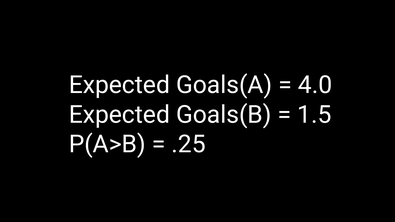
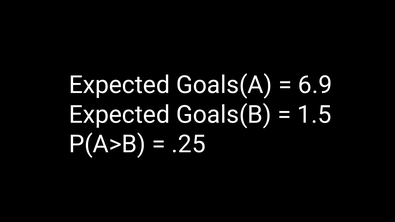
4.0: 4.0 -> 6.9
